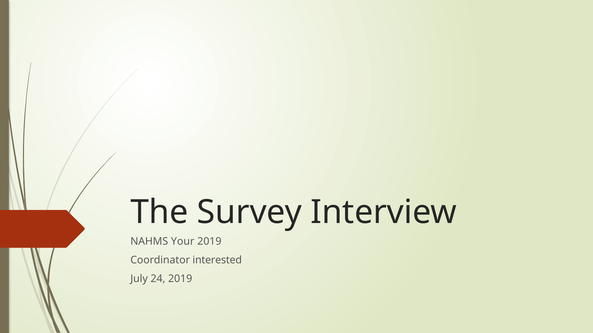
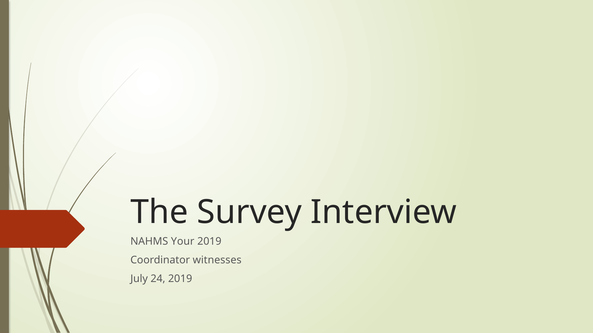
interested: interested -> witnesses
